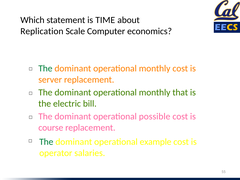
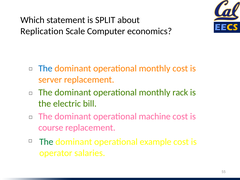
TIME: TIME -> SPLIT
The at (45, 68) colour: green -> blue
that: that -> rack
possible: possible -> machine
